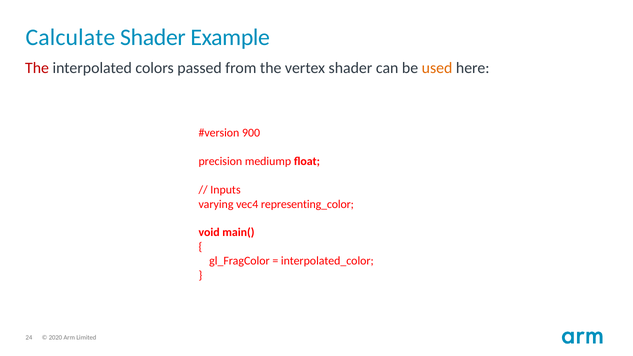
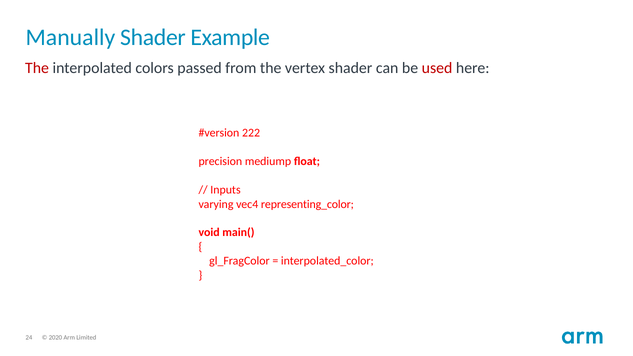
Calculate: Calculate -> Manually
used colour: orange -> red
900: 900 -> 222
